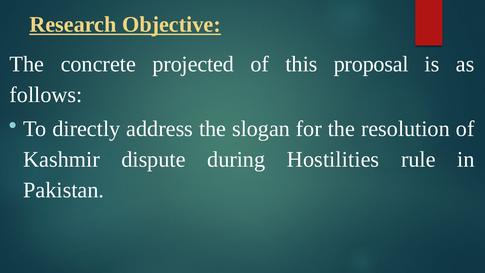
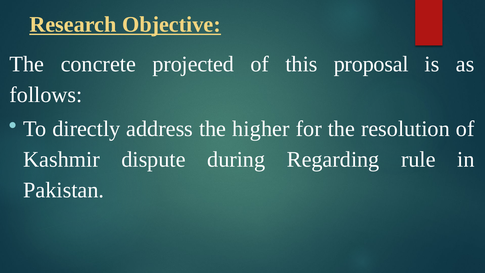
slogan: slogan -> higher
Hostilities: Hostilities -> Regarding
